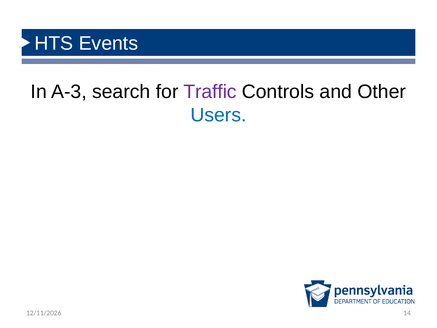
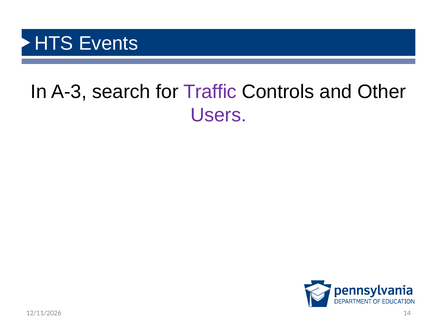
Users colour: blue -> purple
